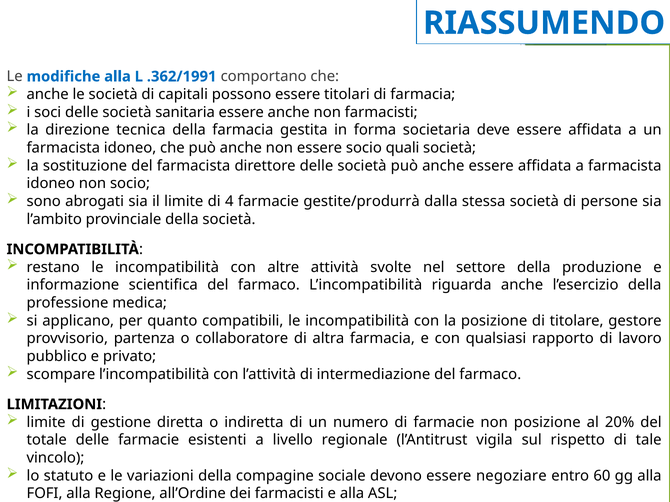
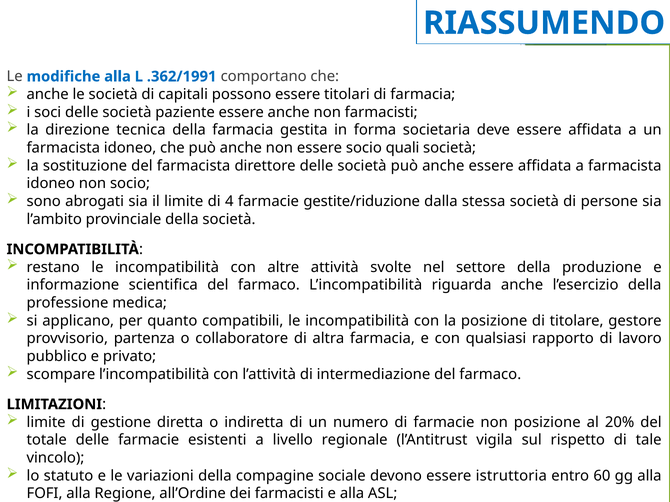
sanitaria: sanitaria -> paziente
gestite/produrrà: gestite/produrrà -> gestite/riduzione
negoziare: negoziare -> istruttoria
